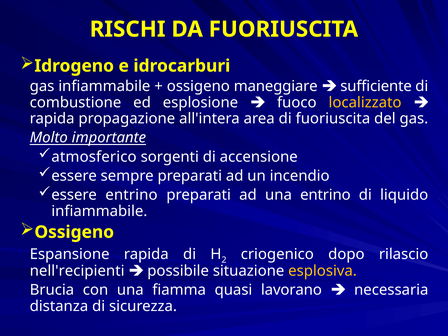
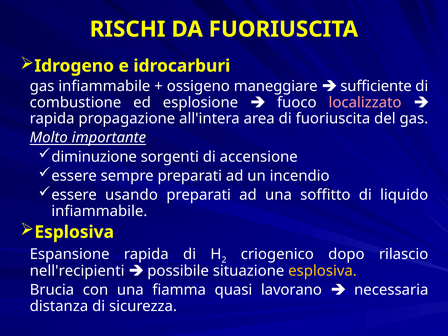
localizzato colour: yellow -> pink
atmosferico: atmosferico -> diminuzione
essere entrino: entrino -> usando
una entrino: entrino -> soffitto
Ossigeno at (74, 232): Ossigeno -> Esplosiva
